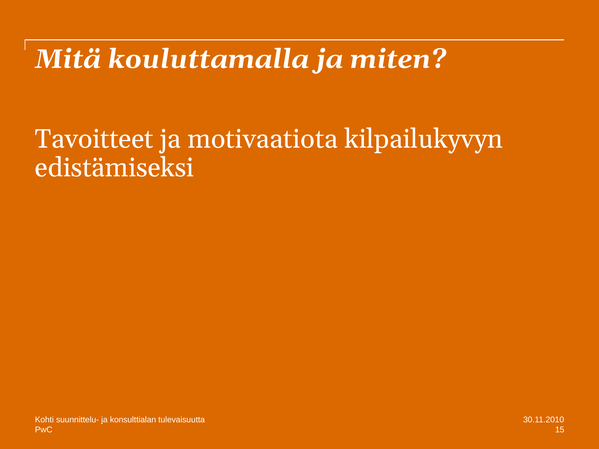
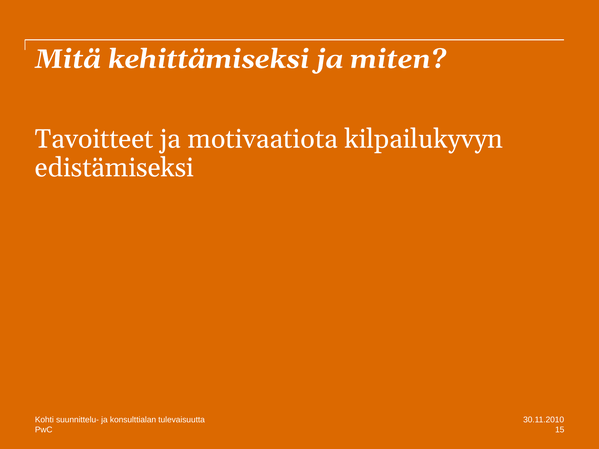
kouluttamalla: kouluttamalla -> kehittämiseksi
